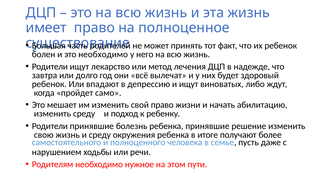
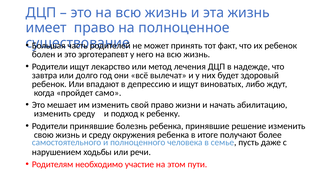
это необходимо: необходимо -> эрготерапевт
нужное: нужное -> участие
